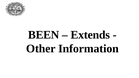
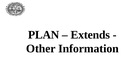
BEEN: BEEN -> PLAN
